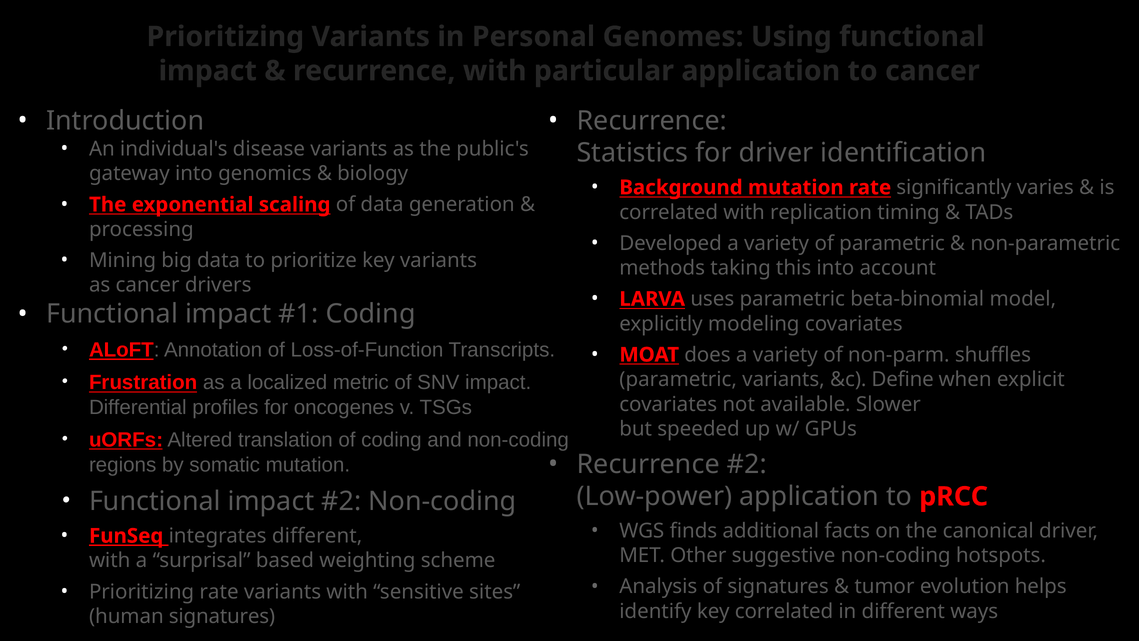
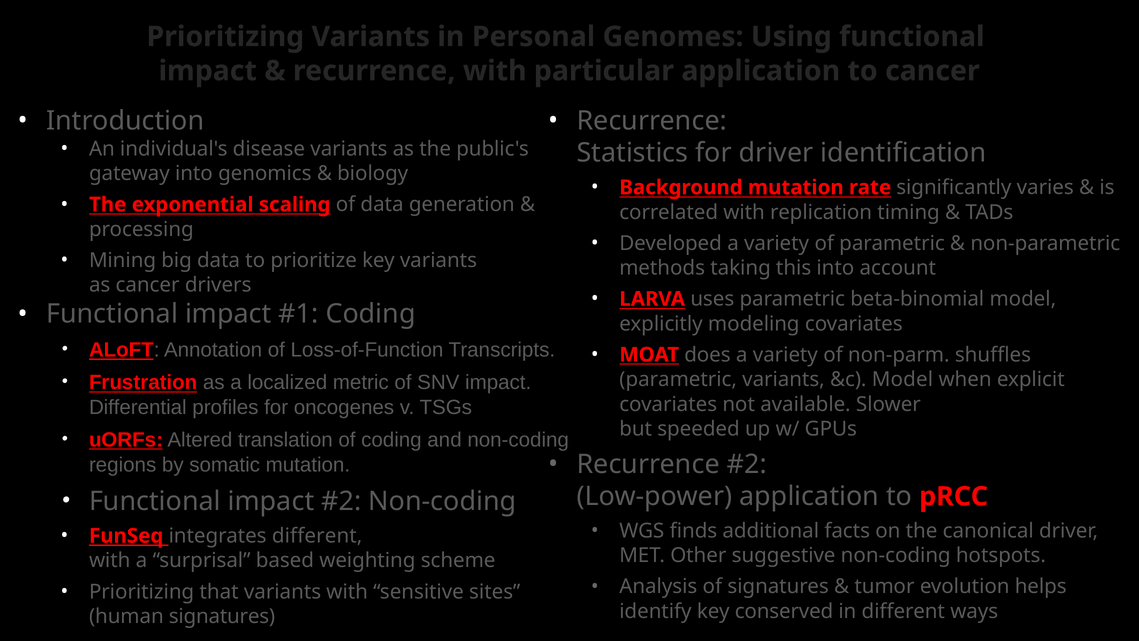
&c Define: Define -> Model
Prioritizing rate: rate -> that
key correlated: correlated -> conserved
